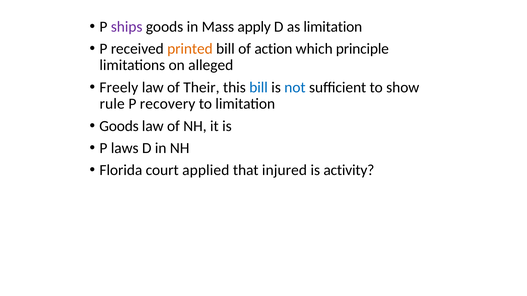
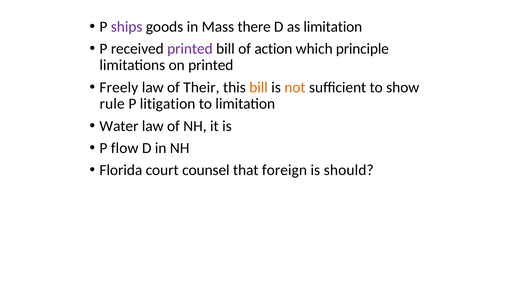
apply: apply -> there
printed at (190, 49) colour: orange -> purple
on alleged: alleged -> printed
bill at (259, 87) colour: blue -> orange
not colour: blue -> orange
recovery: recovery -> litigation
Goods at (119, 126): Goods -> Water
laws: laws -> flow
applied: applied -> counsel
injured: injured -> foreign
activity: activity -> should
